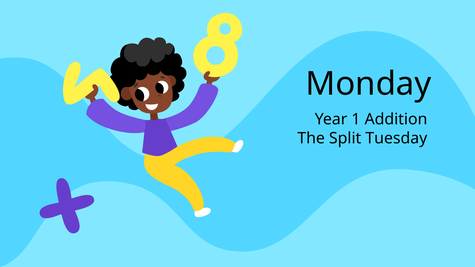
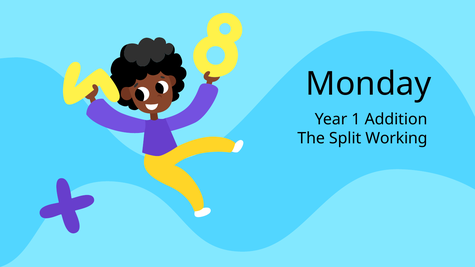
Tuesday: Tuesday -> Working
